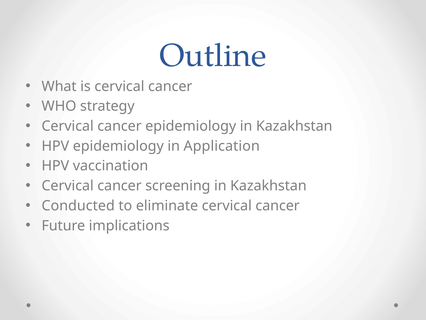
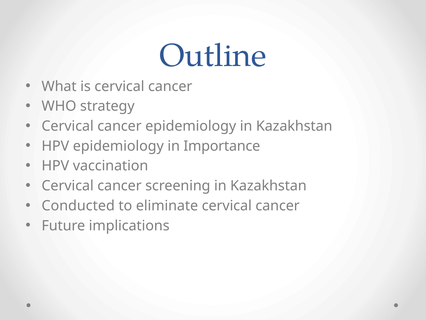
Application: Application -> Importance
